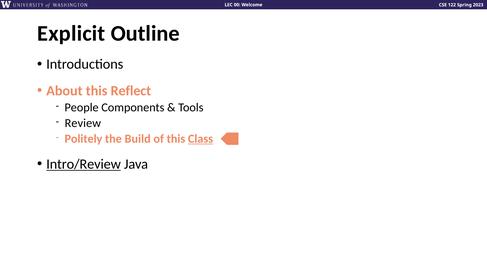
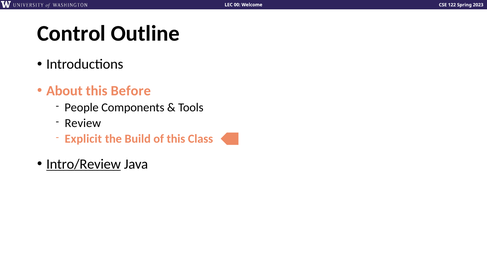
Explicit: Explicit -> Control
Reflect: Reflect -> Before
Politely: Politely -> Explicit
Class underline: present -> none
